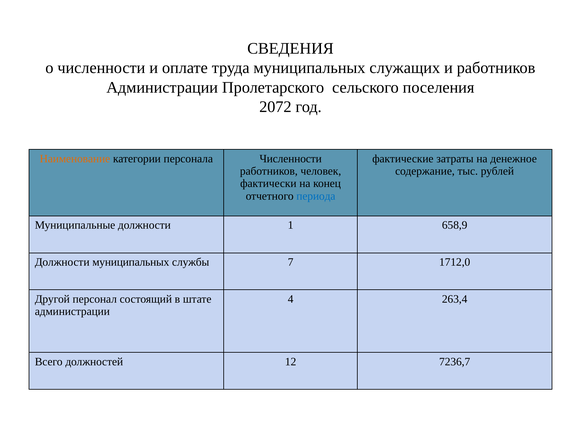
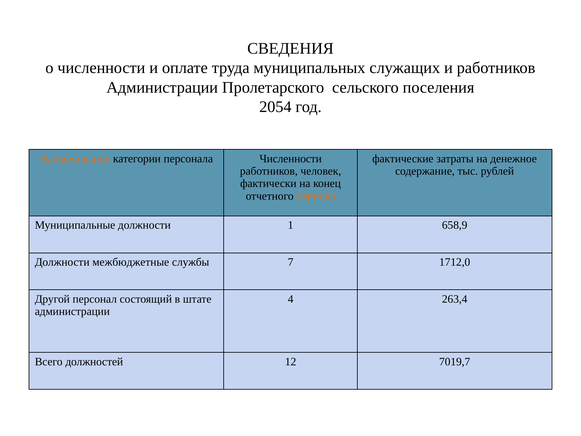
2072: 2072 -> 2054
периода colour: blue -> orange
Должности муниципальных: муниципальных -> межбюджетные
7236,7: 7236,7 -> 7019,7
